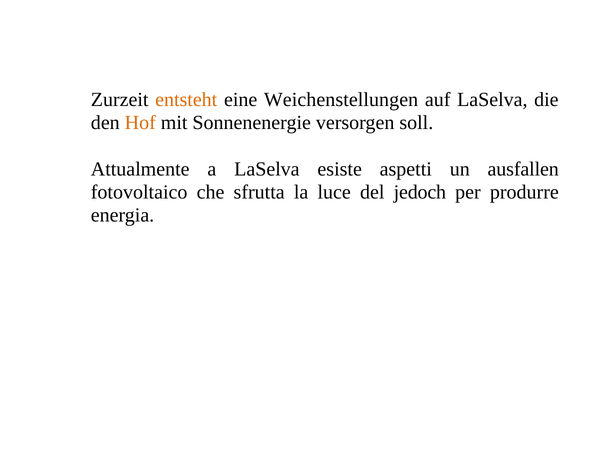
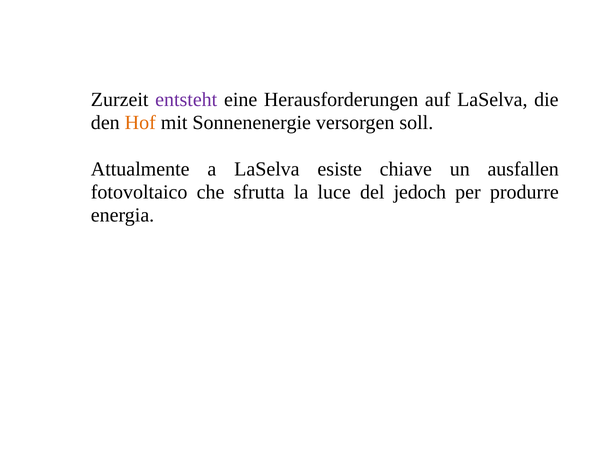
entsteht colour: orange -> purple
Weichenstellungen: Weichenstellungen -> Herausforderungen
aspetti: aspetti -> chiave
